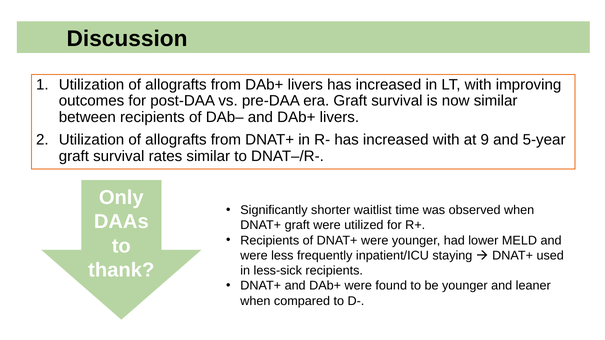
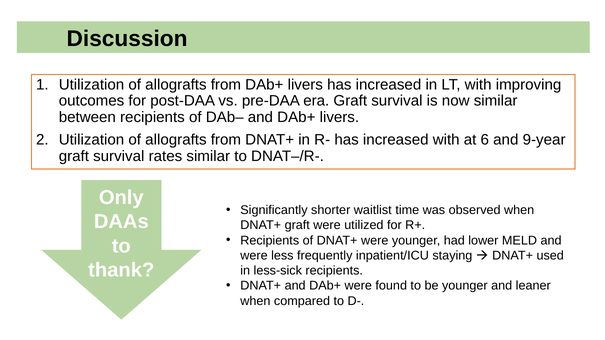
9: 9 -> 6
5-year: 5-year -> 9-year
